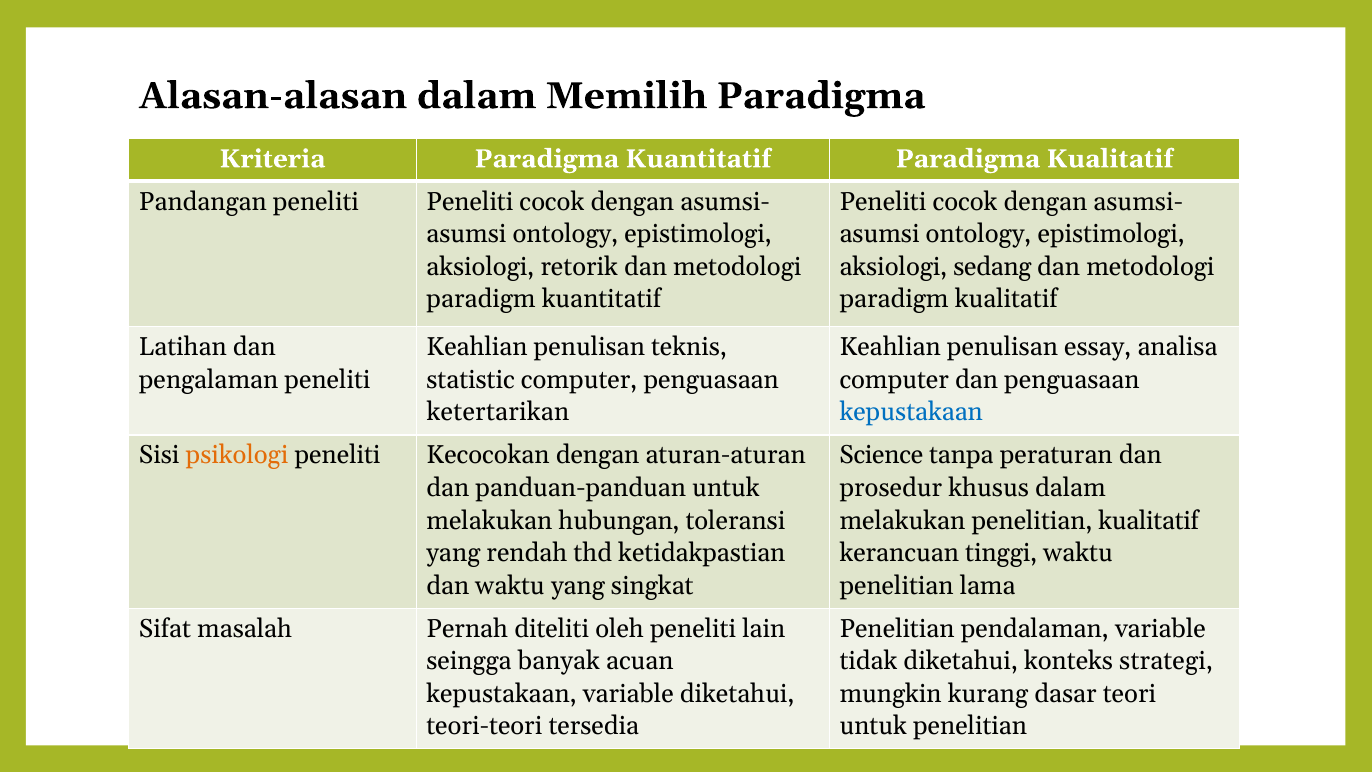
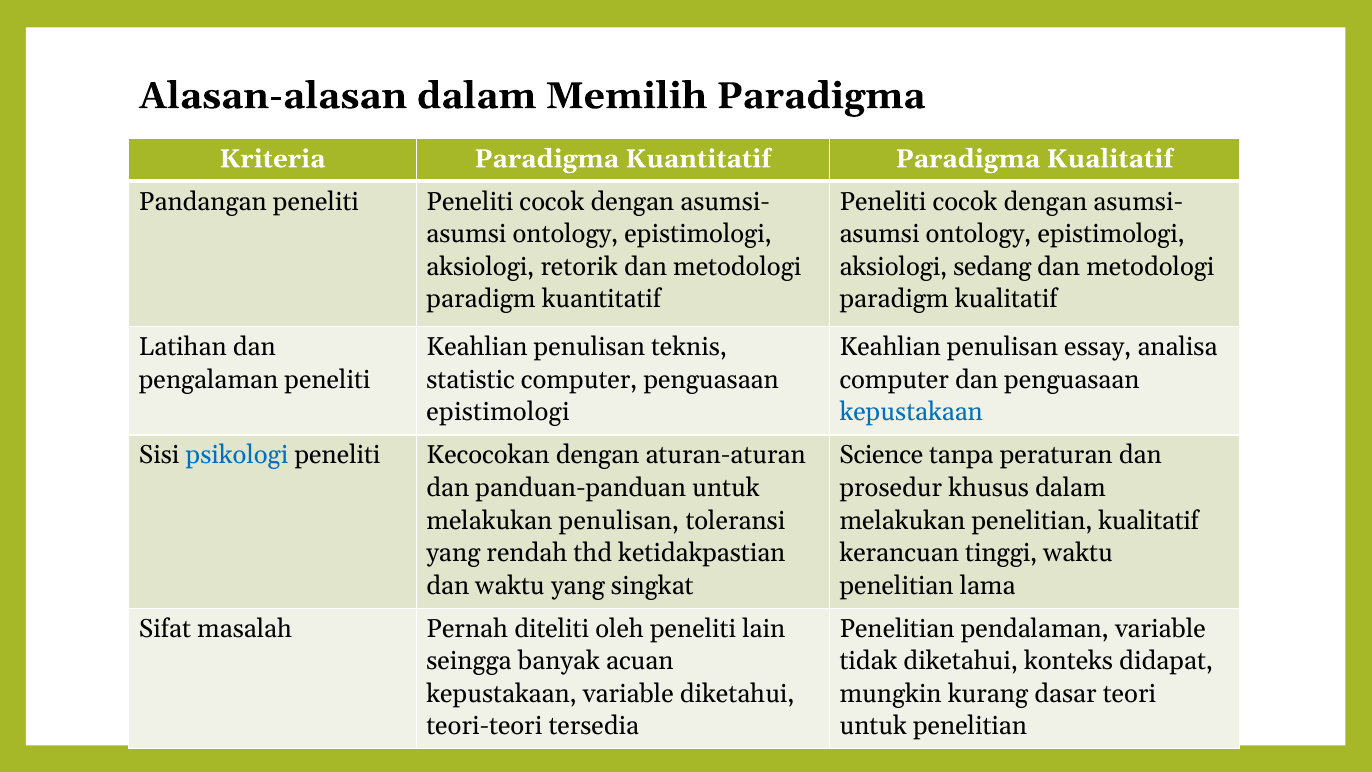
ketertarikan at (498, 412): ketertarikan -> epistimologi
psikologi colour: orange -> blue
melakukan hubungan: hubungan -> penulisan
strategi: strategi -> didapat
